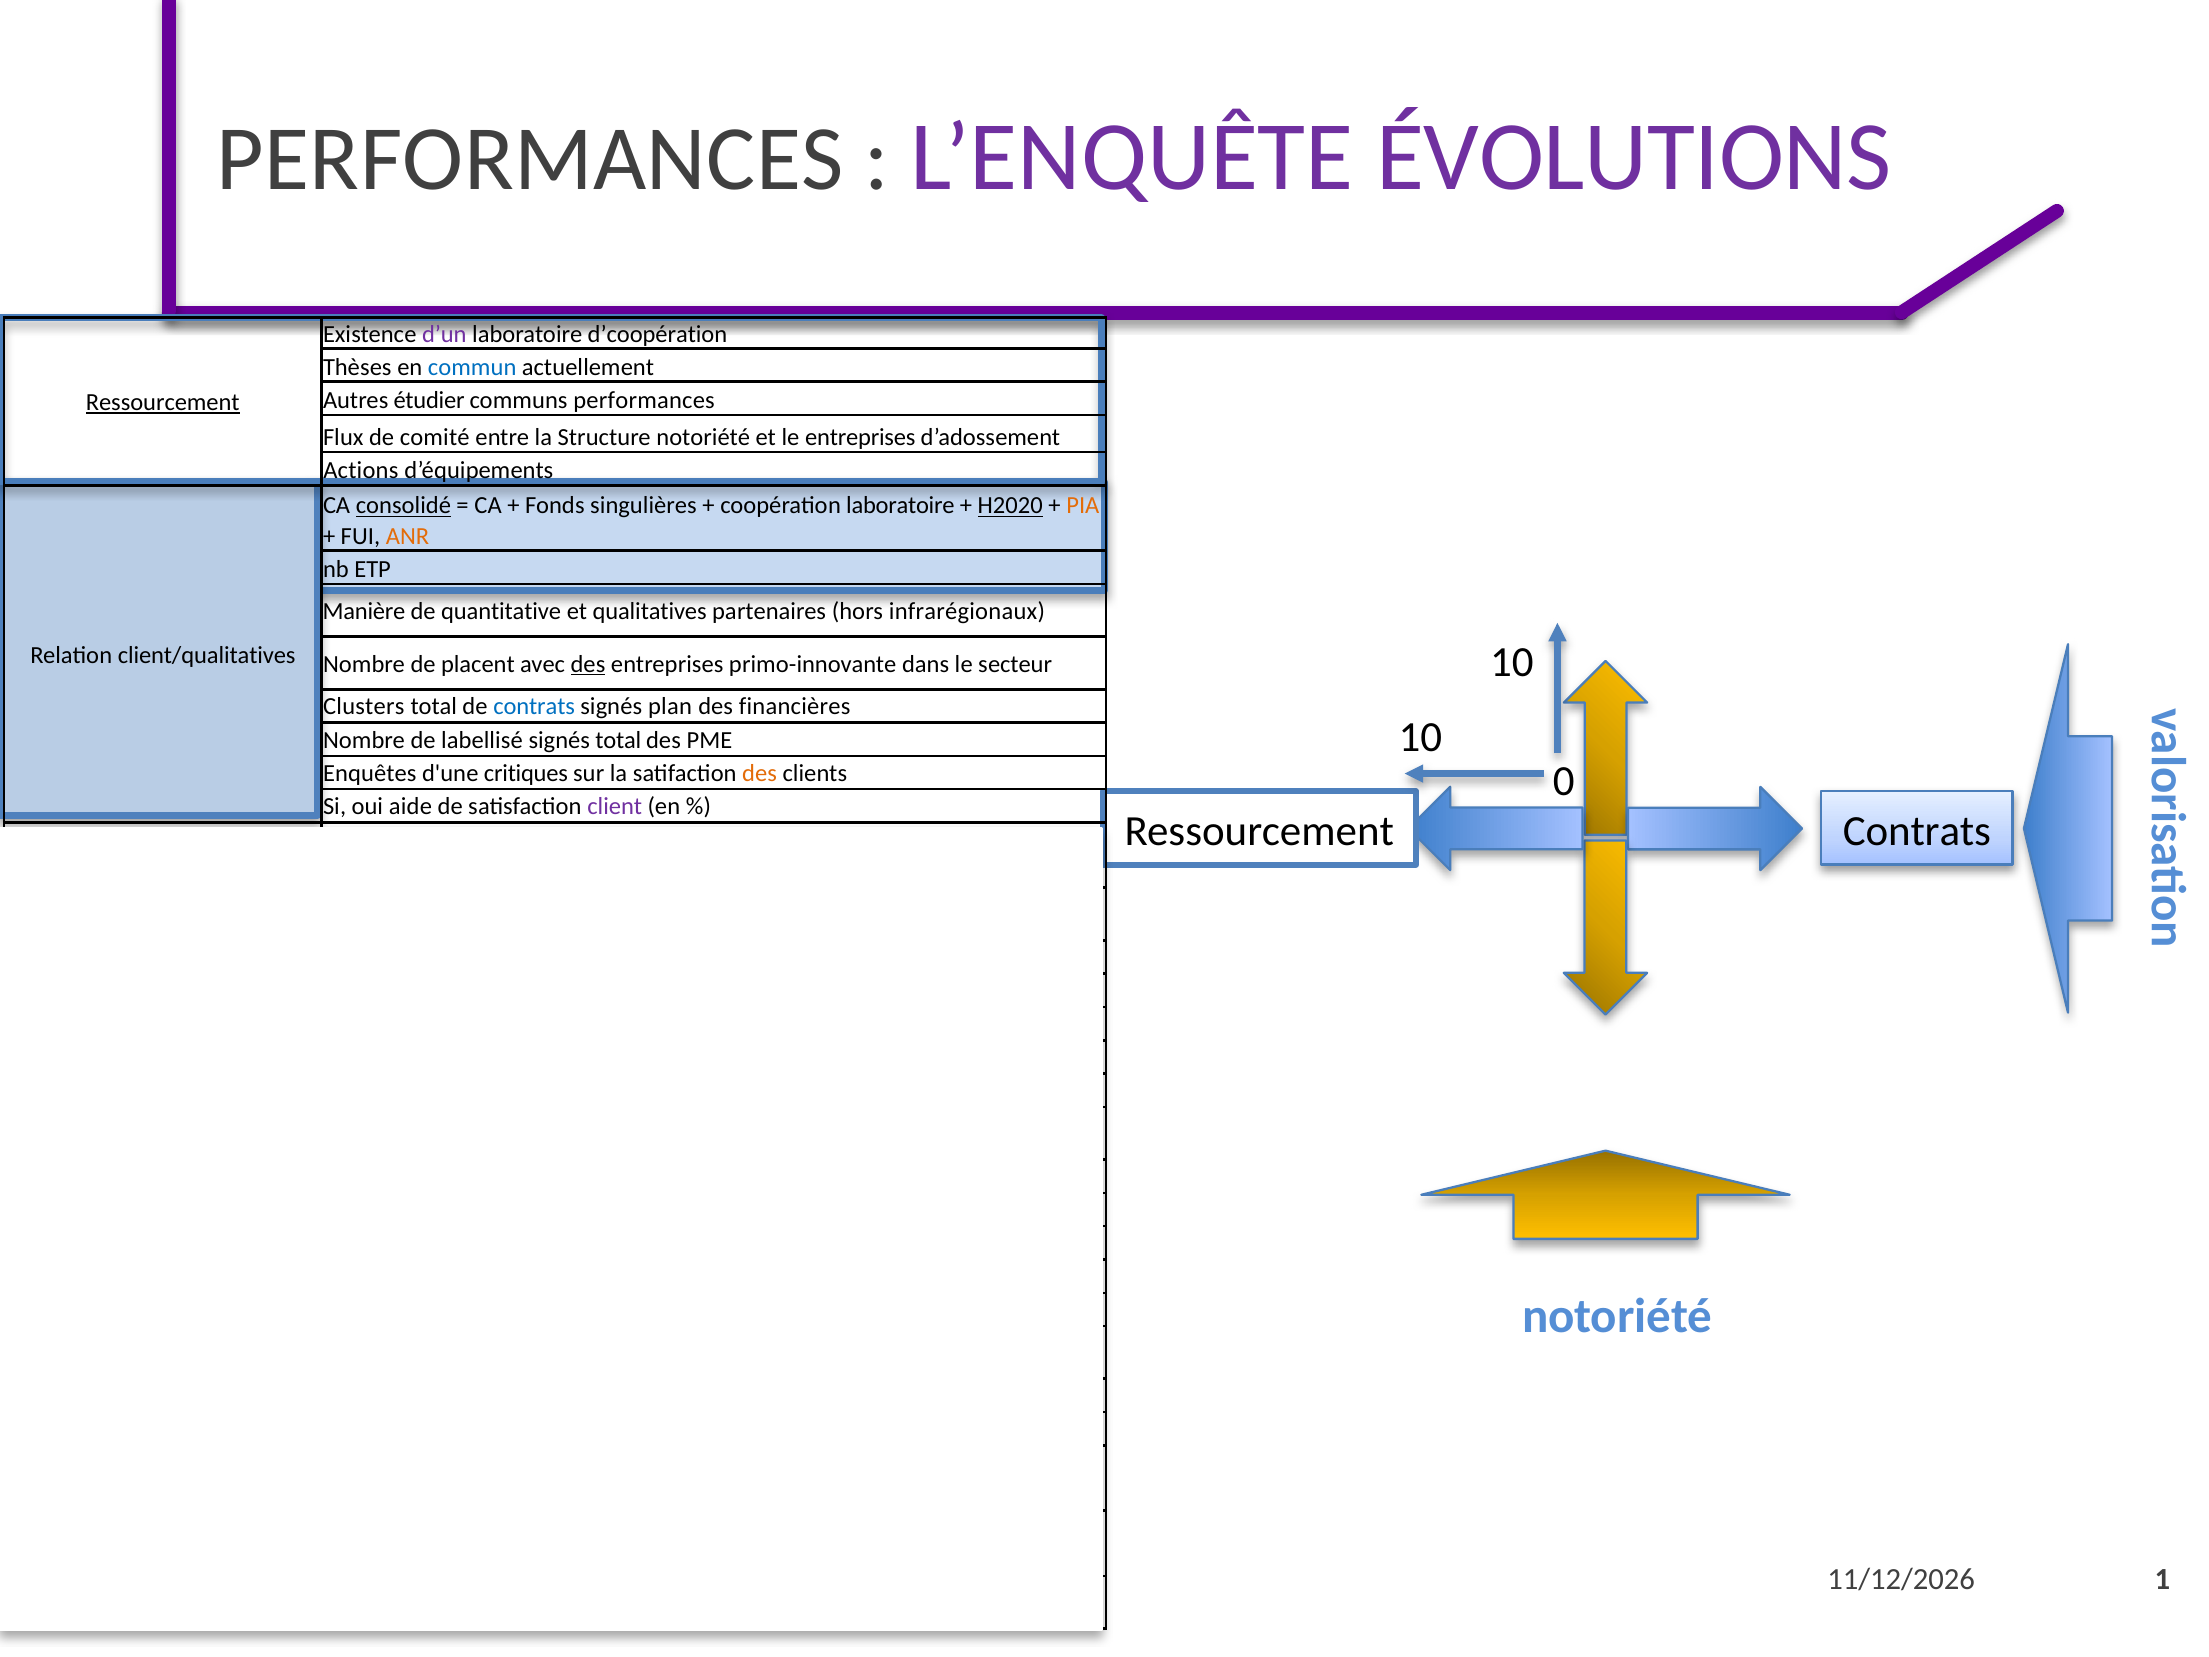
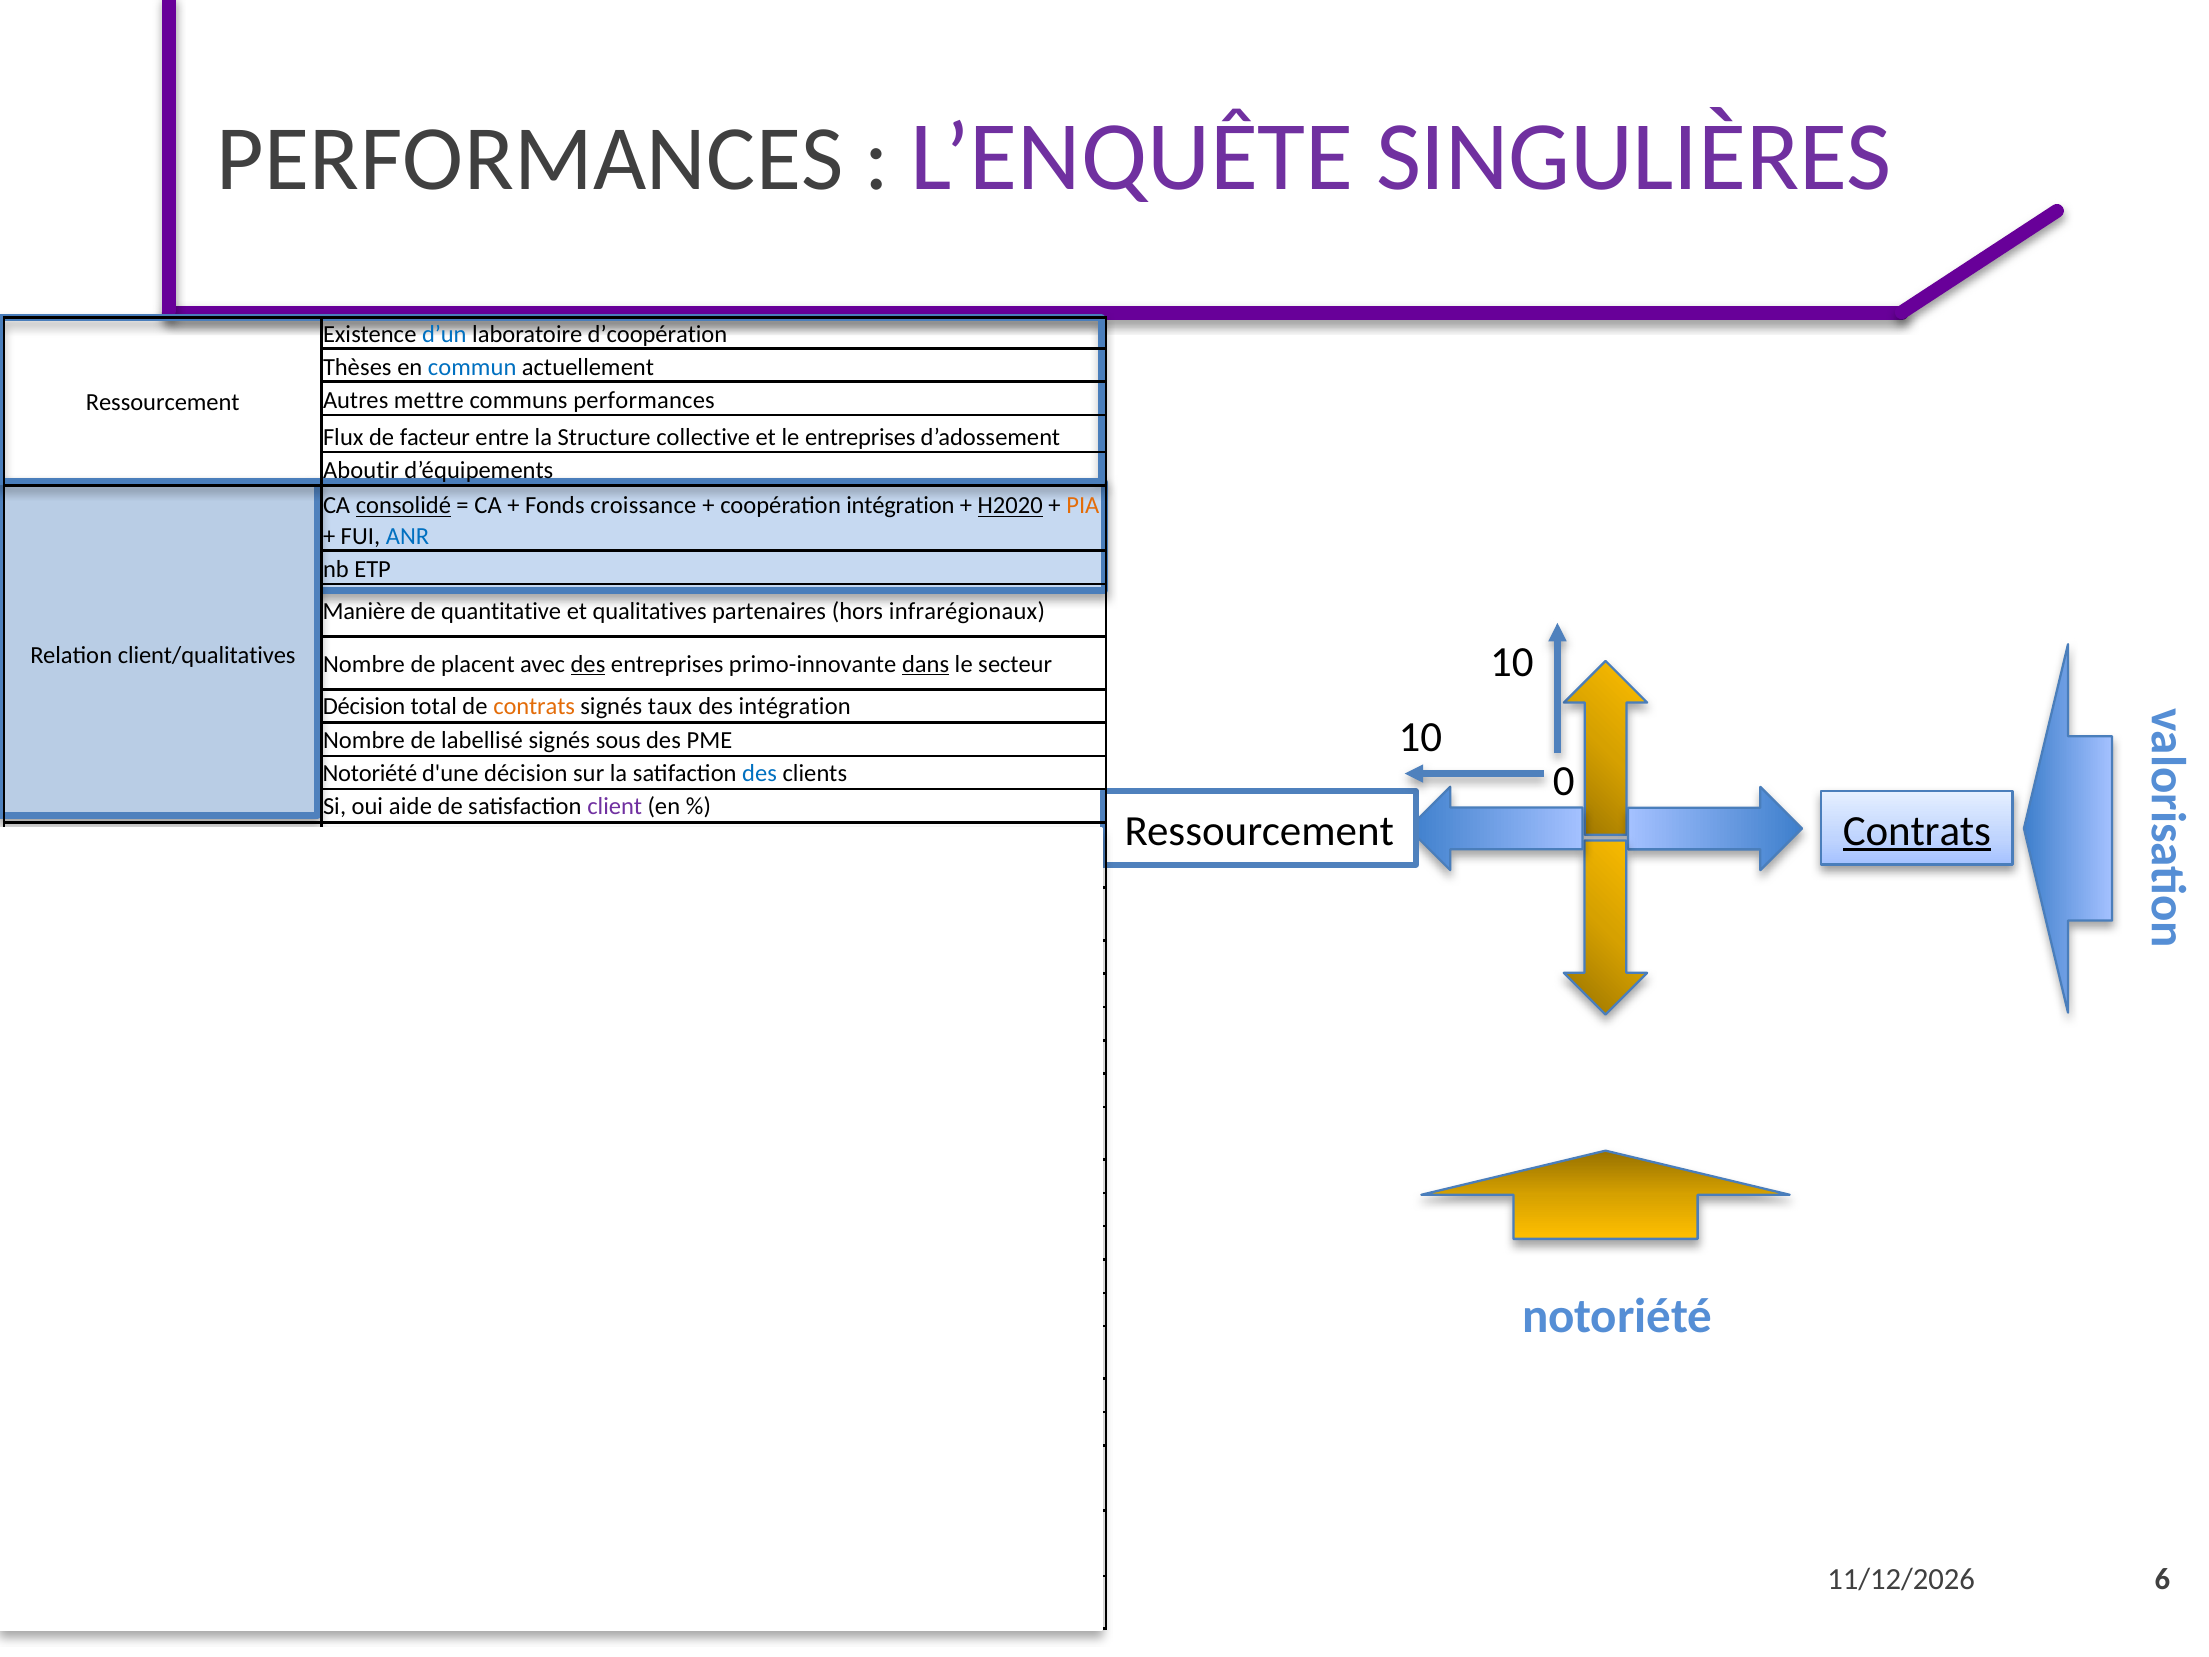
ÉVOLUTIONS: ÉVOLUTIONS -> SINGULIÈRES
d’un at (444, 334) colour: purple -> blue
étudier: étudier -> mettre
Ressourcement at (163, 402) underline: present -> none
comité: comité -> facteur
Structure notoriété: notoriété -> collective
Actions: Actions -> Aboutir
singulières: singulières -> croissance
coopération laboratoire: laboratoire -> intégration
ANR colour: orange -> blue
dans underline: none -> present
Clusters at (364, 707): Clusters -> Décision
contrats at (534, 707) colour: blue -> orange
signés plan: plan -> taux
des financières: financières -> intégration
signés total: total -> sous
Enquêtes at (370, 773): Enquêtes -> Notoriété
d'une critiques: critiques -> décision
des at (760, 773) colour: orange -> blue
Contrats at (1917, 831) underline: none -> present
1: 1 -> 6
